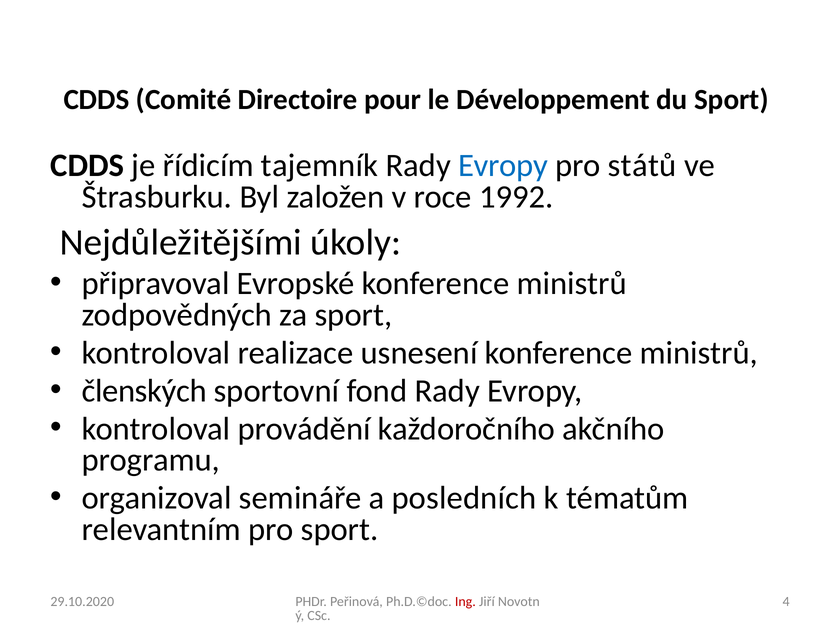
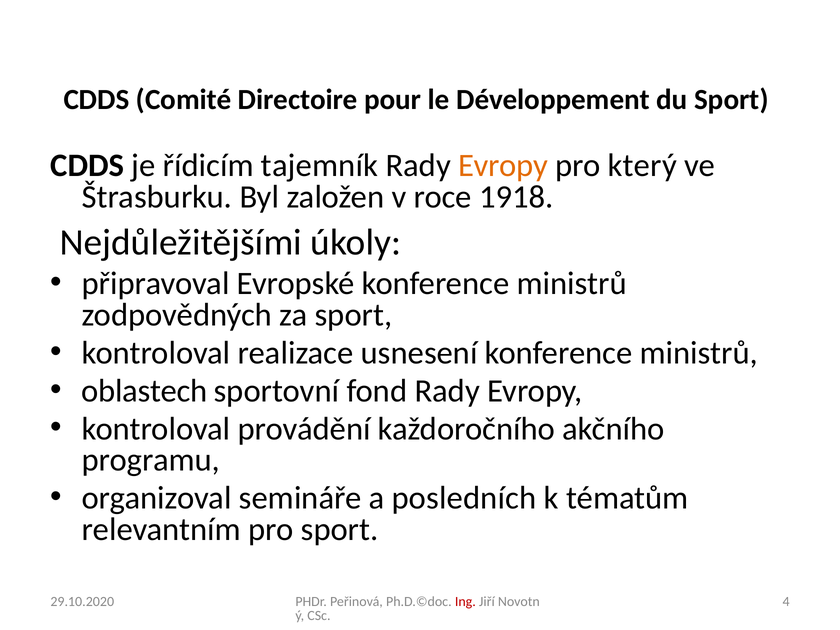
Evropy at (503, 166) colour: blue -> orange
států: států -> který
1992: 1992 -> 1918
členských: členských -> oblastech
